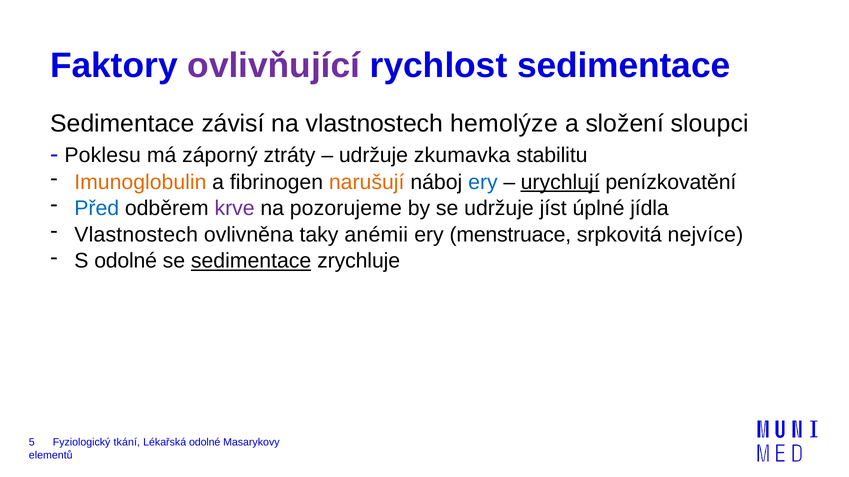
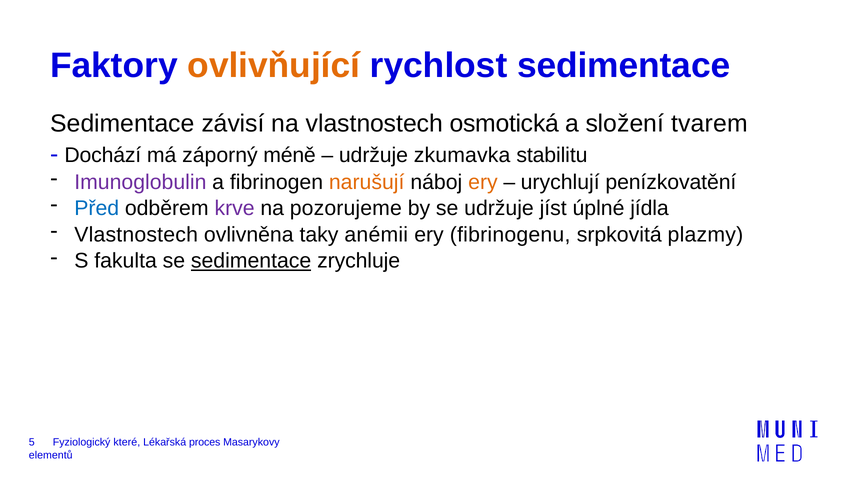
ovlivňující colour: purple -> orange
hemolýze: hemolýze -> osmotická
sloupci: sloupci -> tvarem
Poklesu: Poklesu -> Dochází
ztráty: ztráty -> méně
Imunoglobulin colour: orange -> purple
ery at (483, 182) colour: blue -> orange
urychlují underline: present -> none
menstruace: menstruace -> fibrinogenu
nejvíce: nejvíce -> plazmy
S odolné: odolné -> fakulta
tkání: tkání -> které
Lékařská odolné: odolné -> proces
